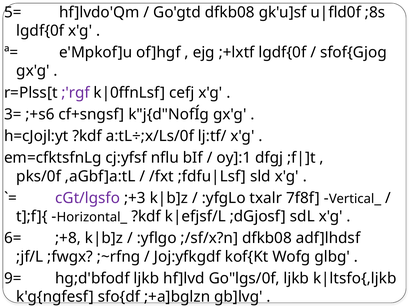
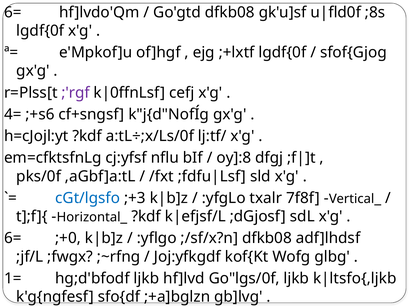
5= at (13, 12): 5= -> 6=
3=: 3= -> 4=
oy]:1: oy]:1 -> oy]:8
cGt/lgsfo colour: purple -> blue
;+8: ;+8 -> ;+0
9=: 9= -> 1=
